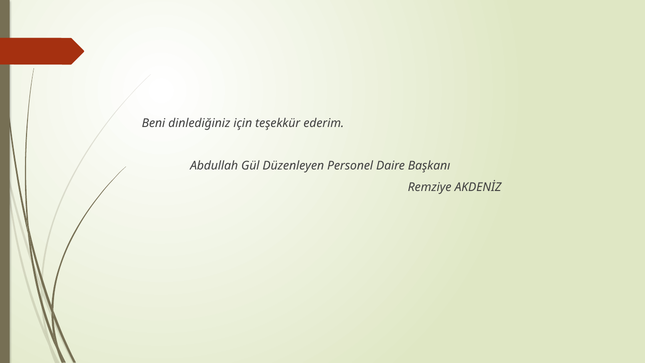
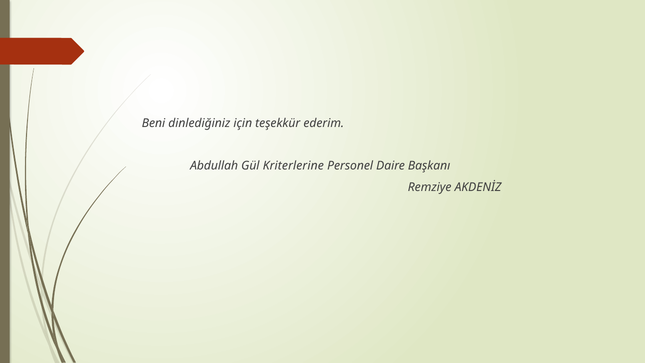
Düzenleyen: Düzenleyen -> Kriterlerine
